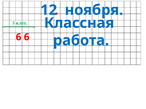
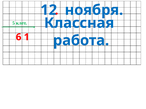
6 6: 6 -> 1
